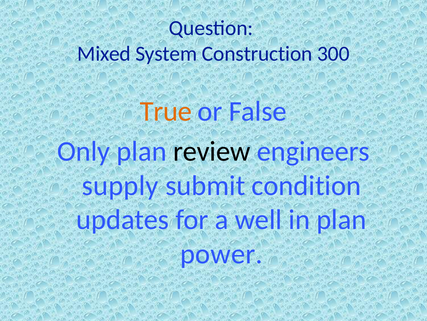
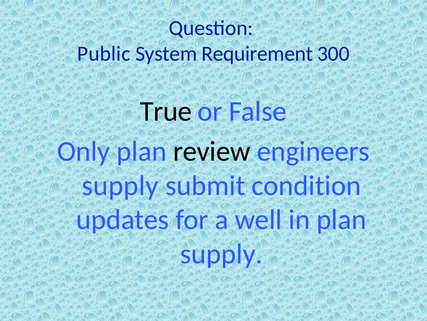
Mixed: Mixed -> Public
Construction: Construction -> Requirement
True colour: orange -> black
power at (221, 254): power -> supply
